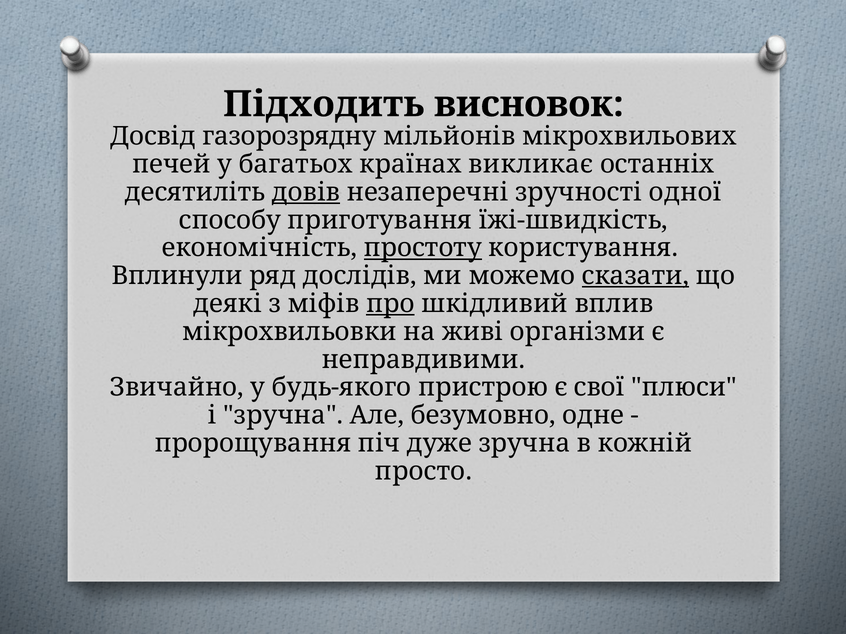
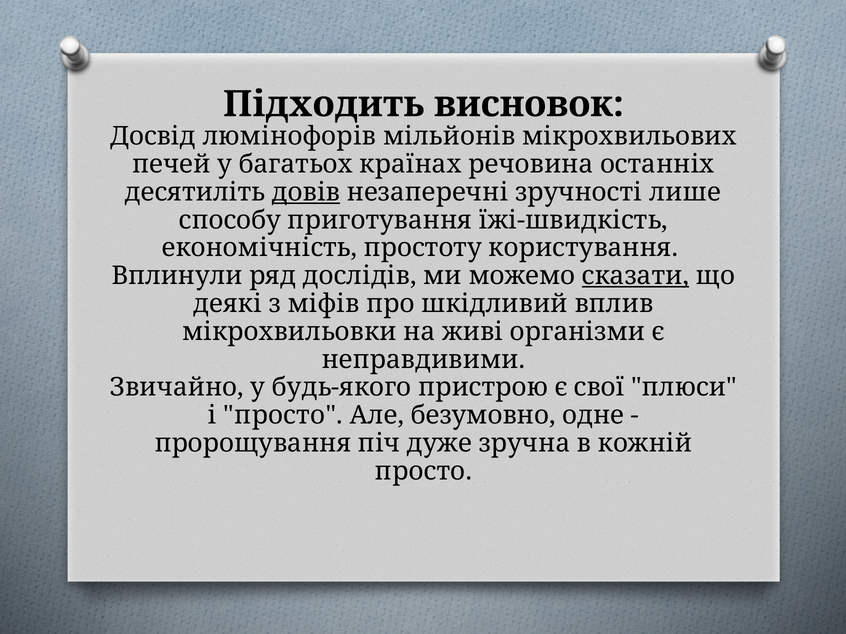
газорозрядну: газорозрядну -> люмінофорів
викликає: викликає -> речовина
одної: одної -> лише
простоту underline: present -> none
про underline: present -> none
і зручна: зручна -> просто
